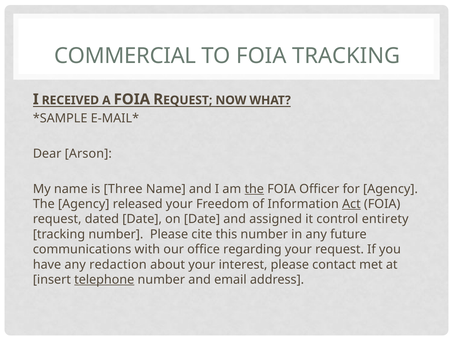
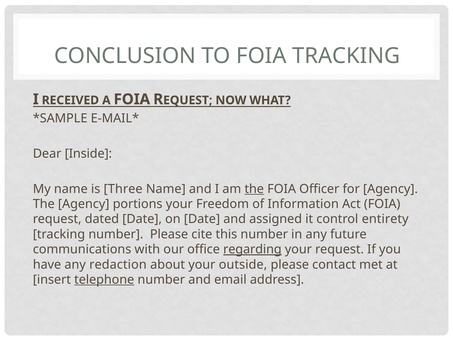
COMMERCIAL: COMMERCIAL -> CONCLUSION
Arson: Arson -> Inside
released: released -> portions
Act underline: present -> none
regarding underline: none -> present
interest: interest -> outside
